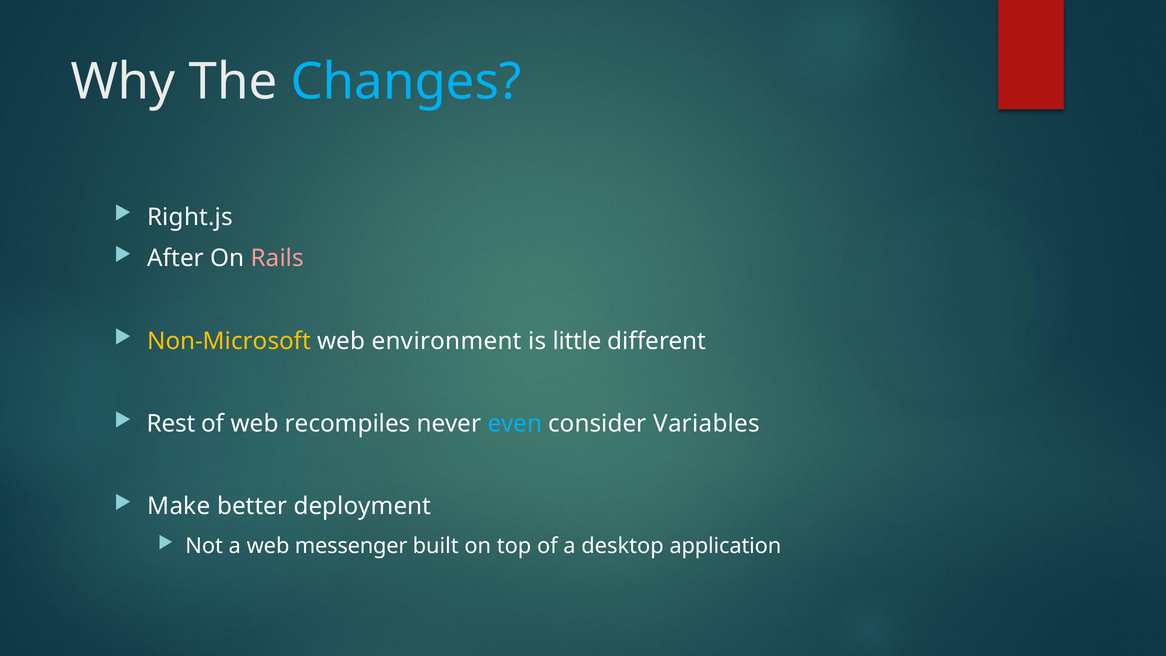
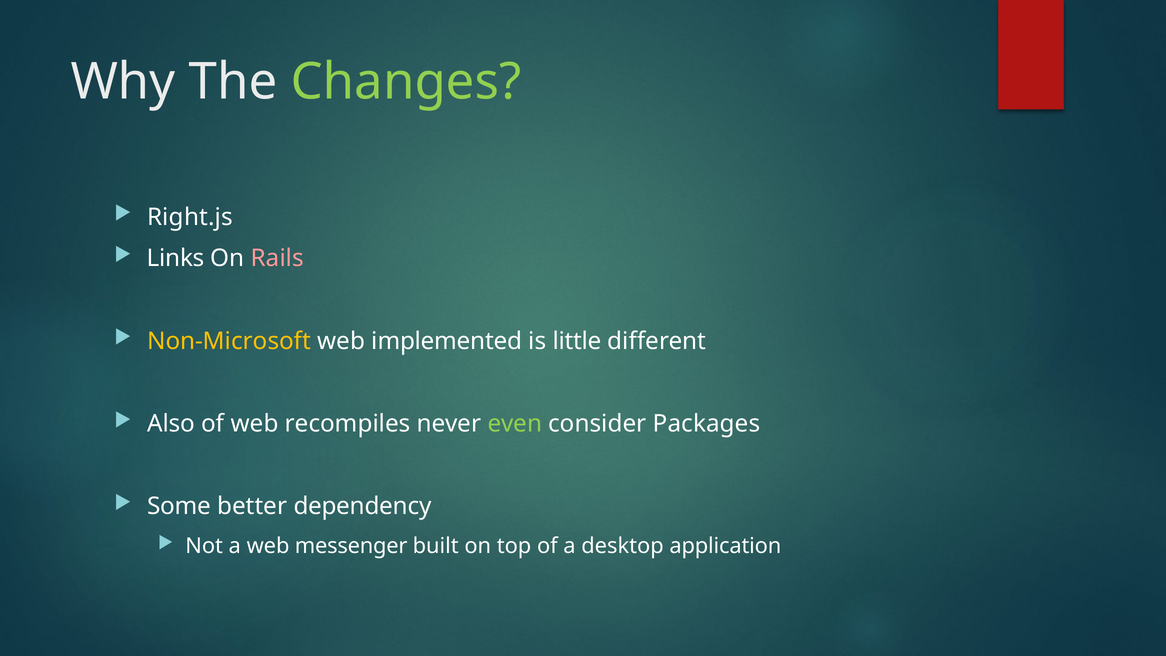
Changes colour: light blue -> light green
After: After -> Links
environment: environment -> implemented
Rest: Rest -> Also
even colour: light blue -> light green
Variables: Variables -> Packages
Make: Make -> Some
deployment: deployment -> dependency
